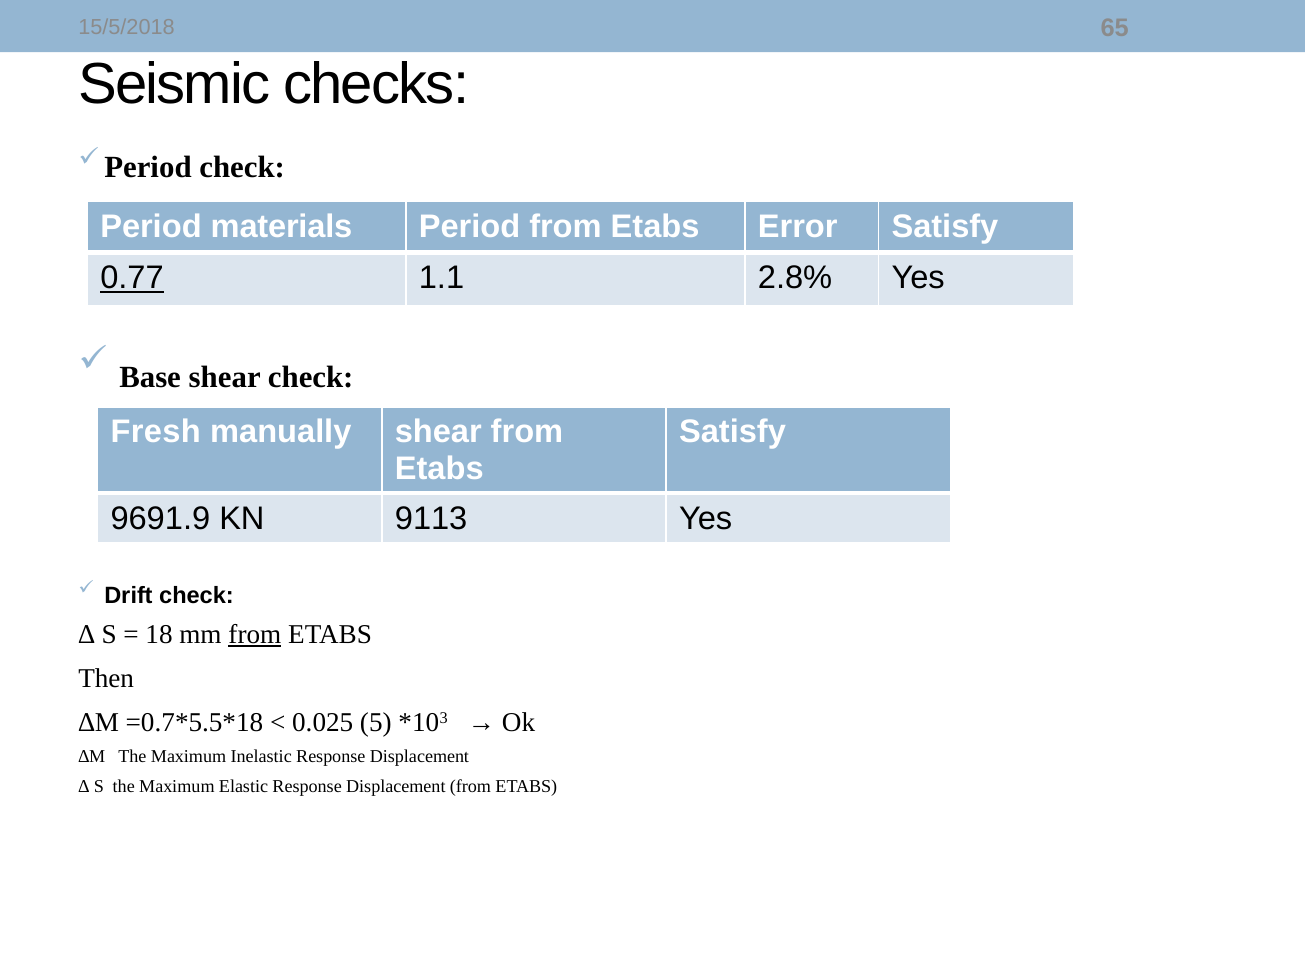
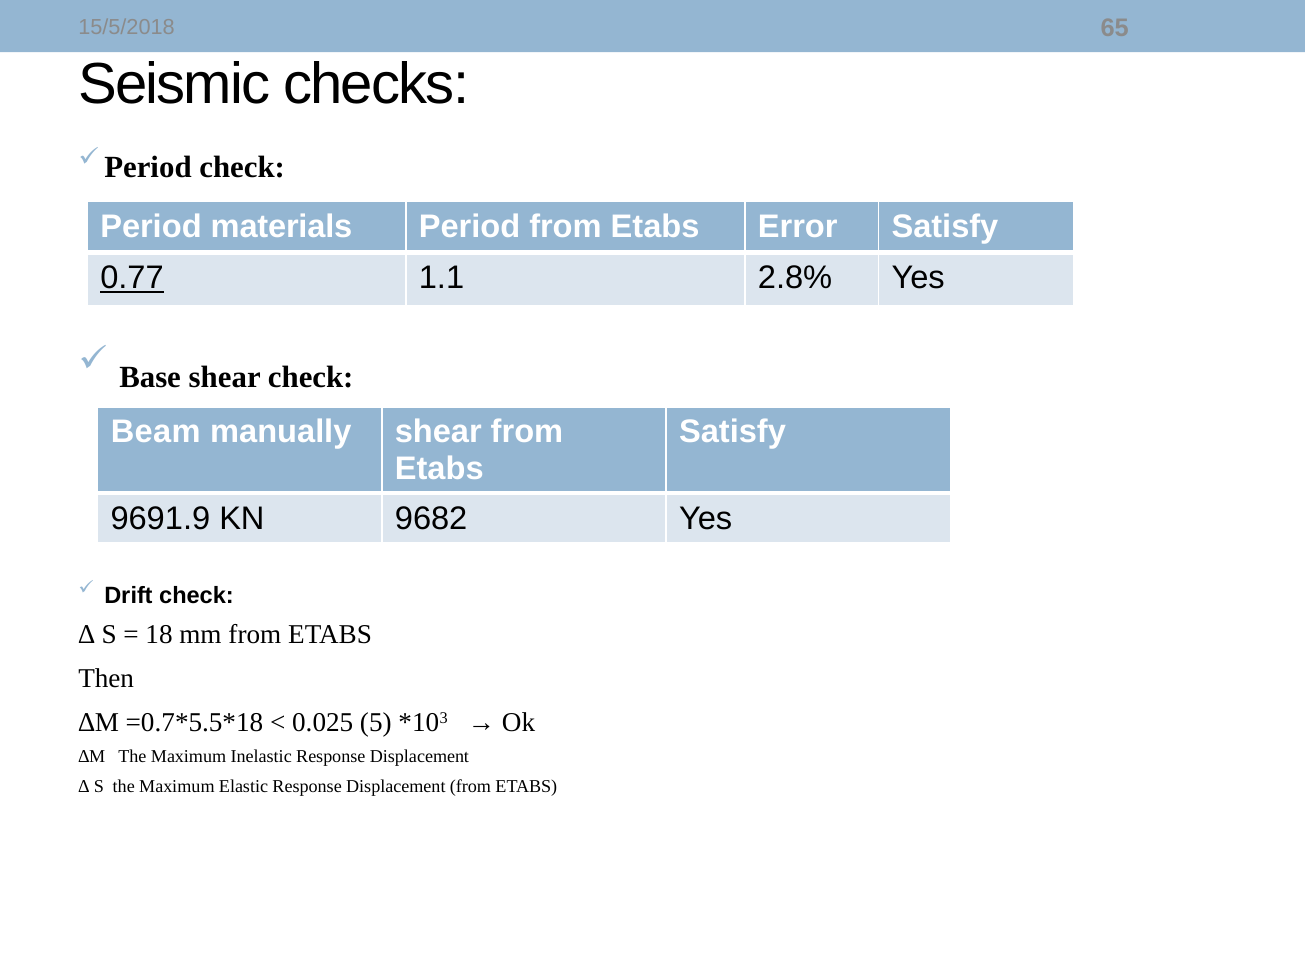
Fresh: Fresh -> Beam
9113: 9113 -> 9682
from at (255, 635) underline: present -> none
